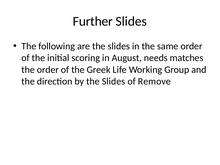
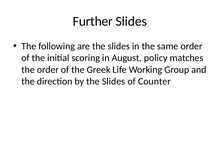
needs: needs -> policy
Remove: Remove -> Counter
